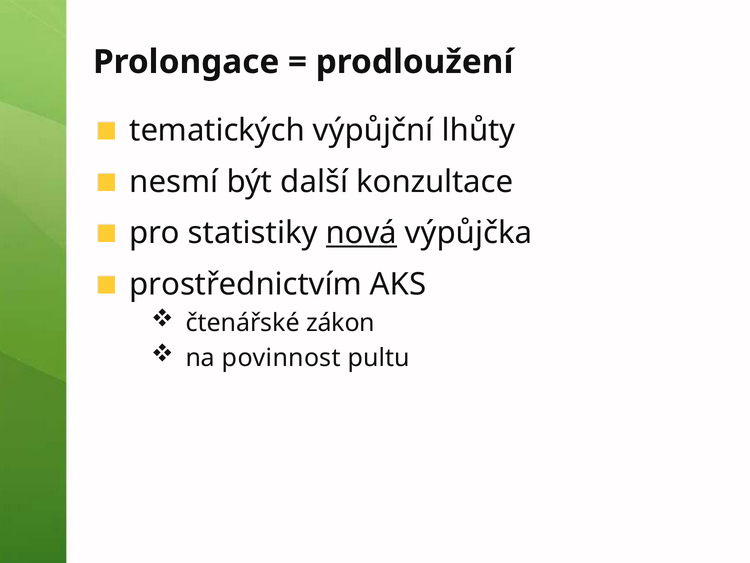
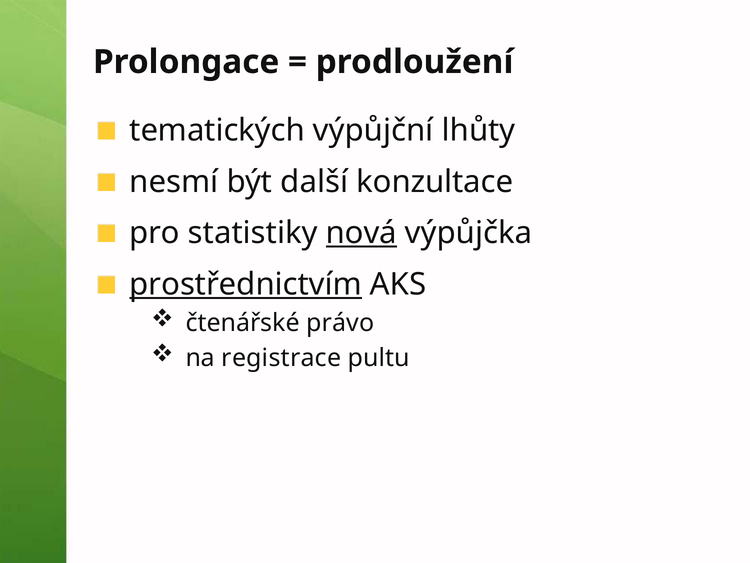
prostřednictvím underline: none -> present
zákon: zákon -> právo
povinnost: povinnost -> registrace
